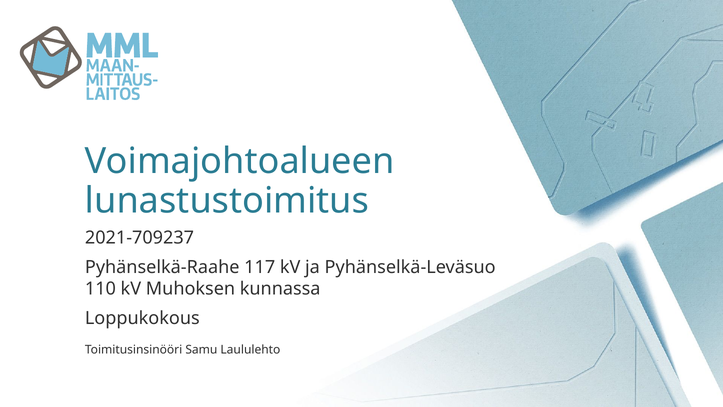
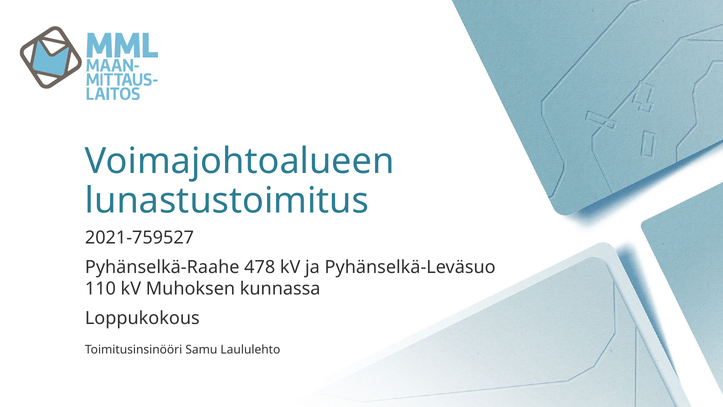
2021-709237: 2021-709237 -> 2021-759527
117: 117 -> 478
